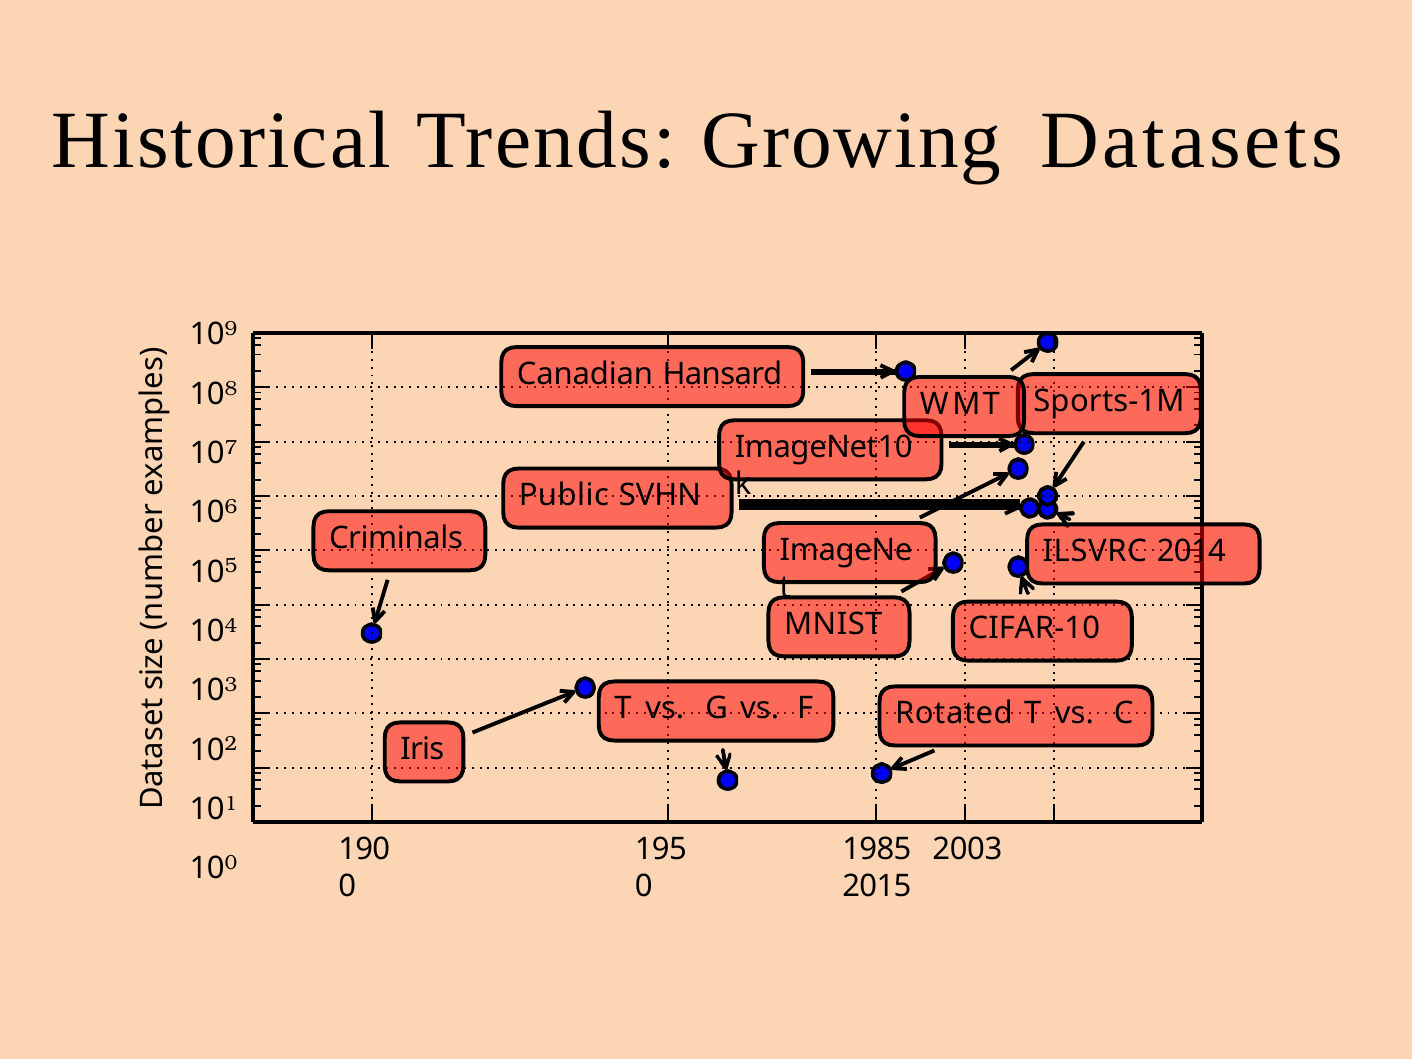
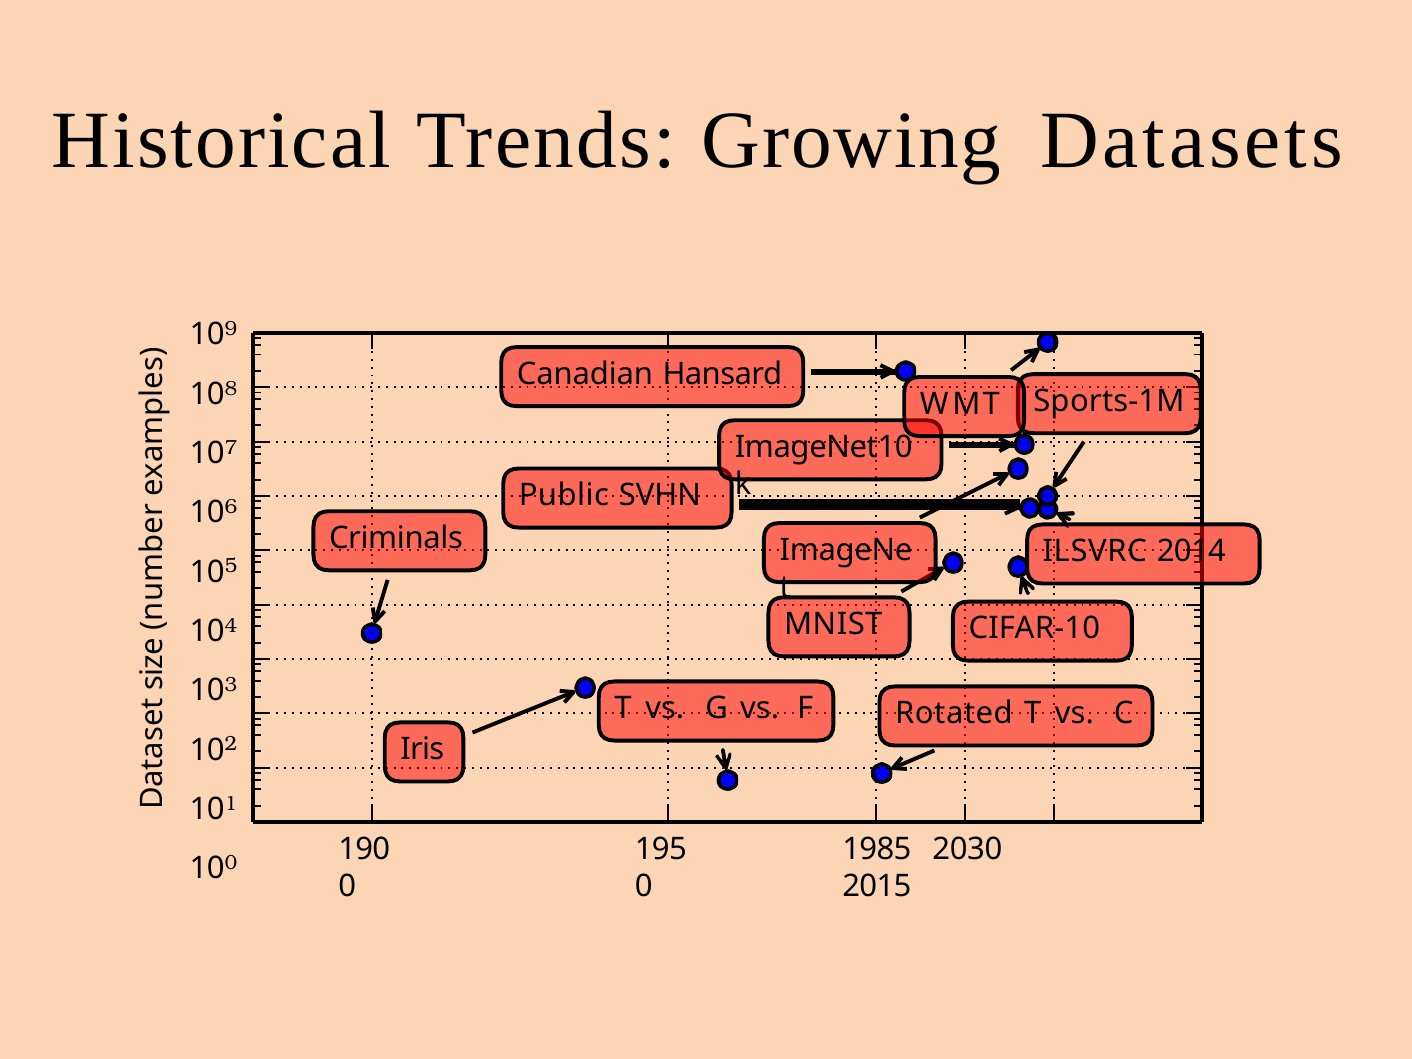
2003: 2003 -> 2030
